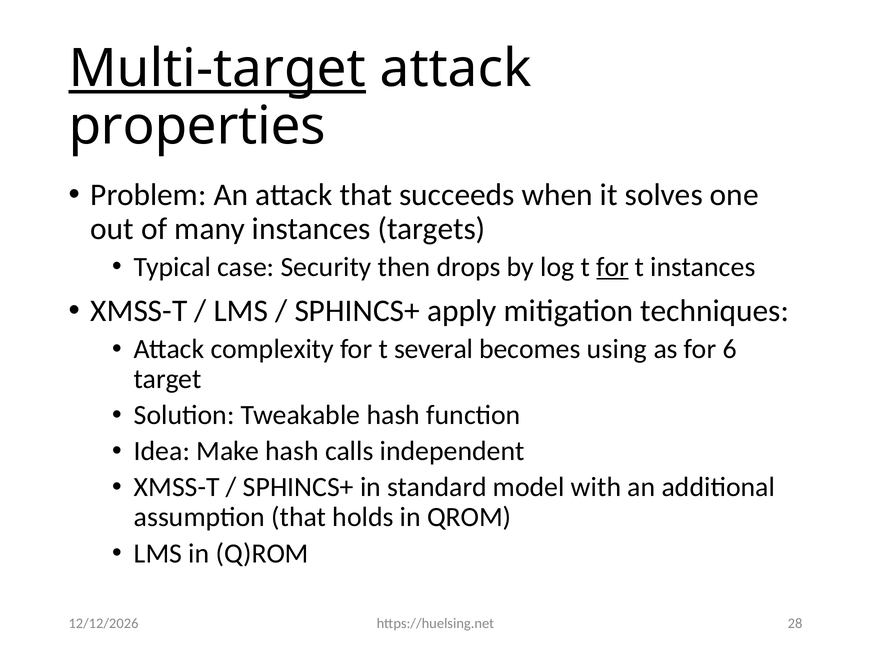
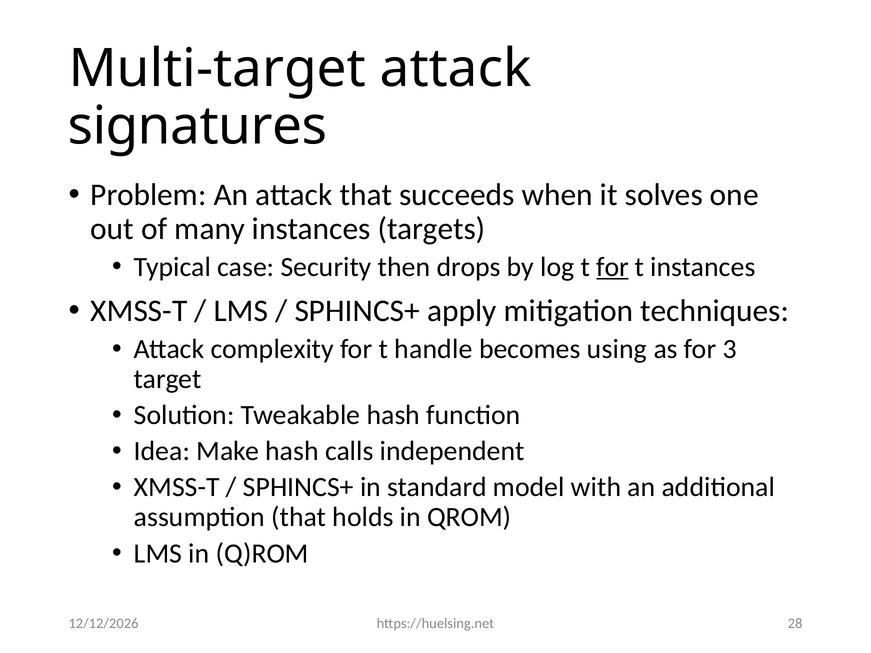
Multi-target underline: present -> none
properties: properties -> signatures
several: several -> handle
6: 6 -> 3
